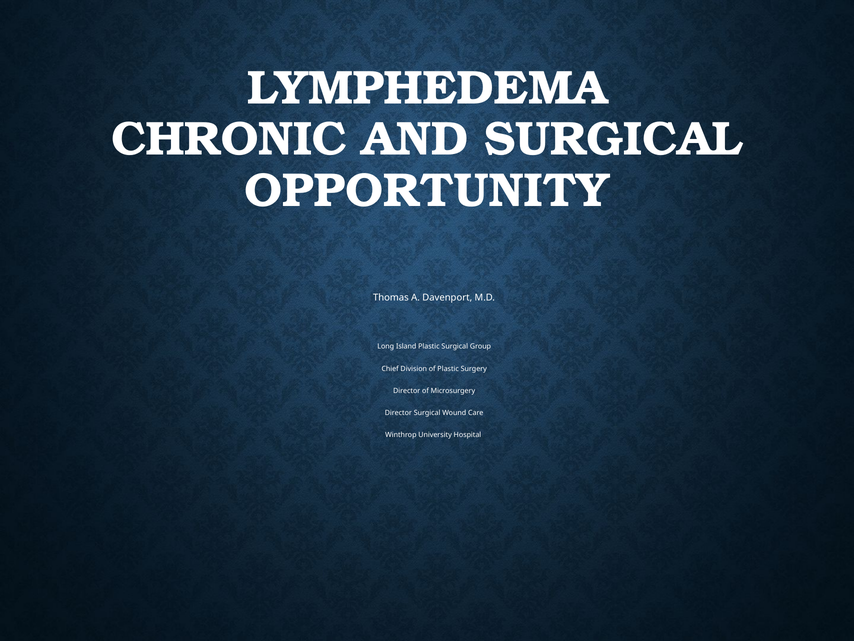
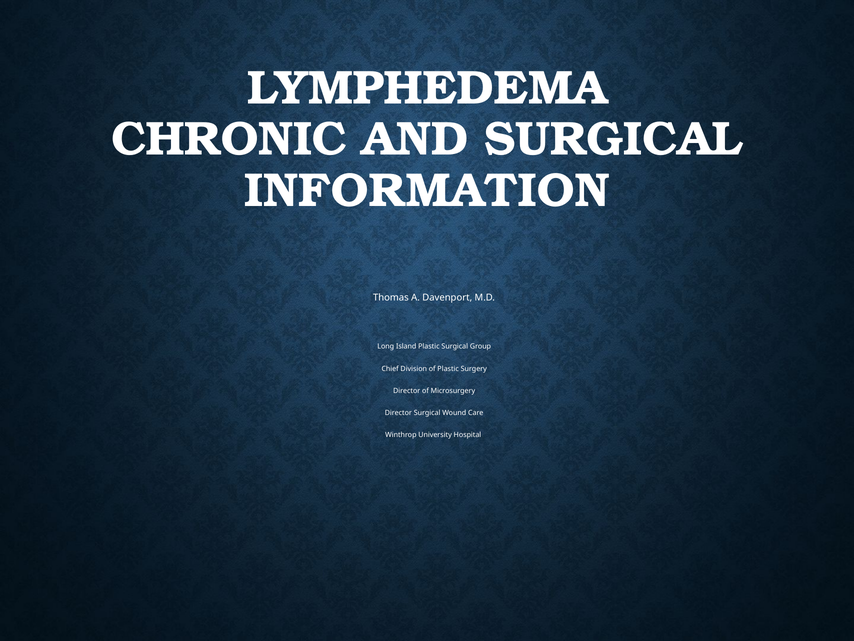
OPPORTUNITY: OPPORTUNITY -> INFORMATION
